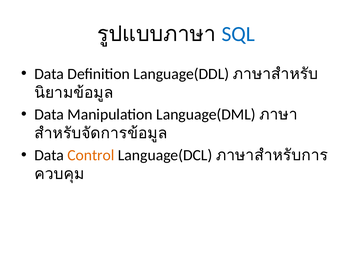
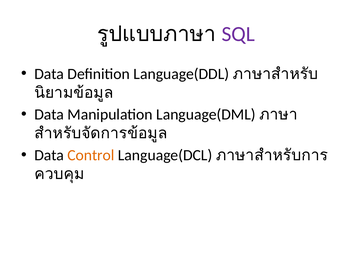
SQL colour: blue -> purple
